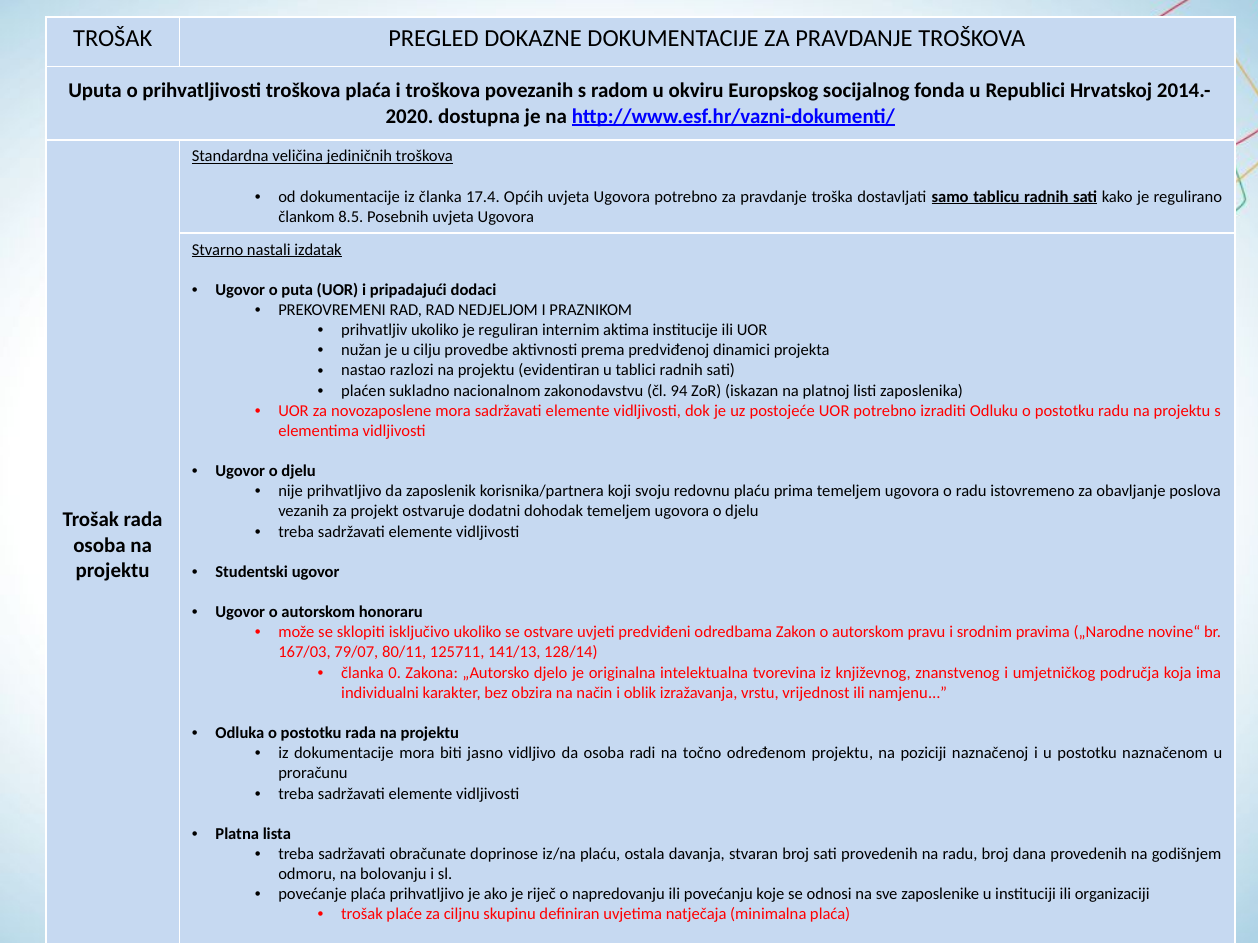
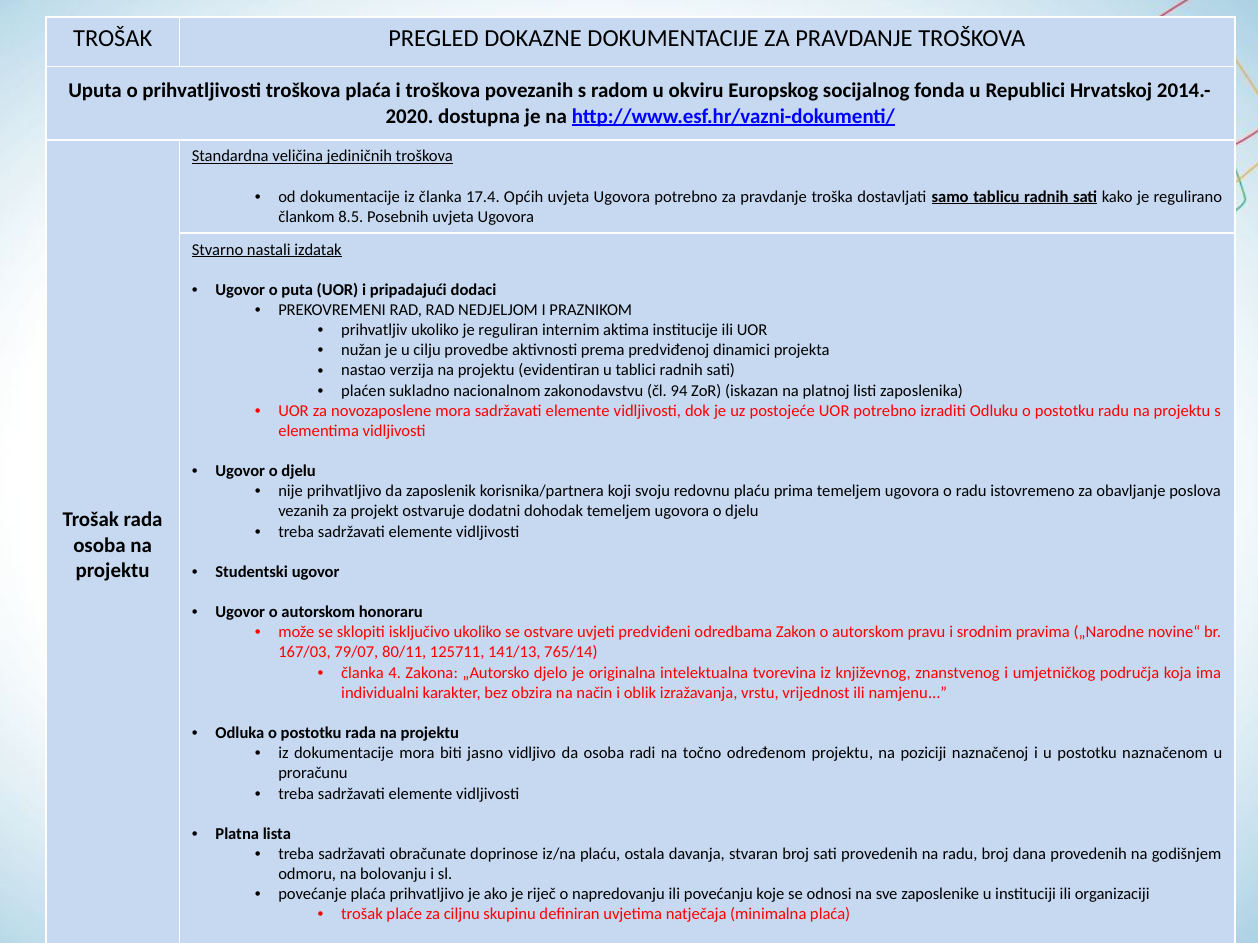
razlozi: razlozi -> verzija
128/14: 128/14 -> 765/14
0: 0 -> 4
